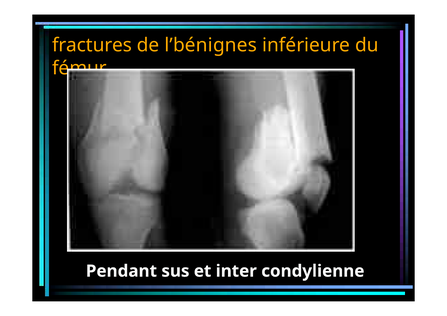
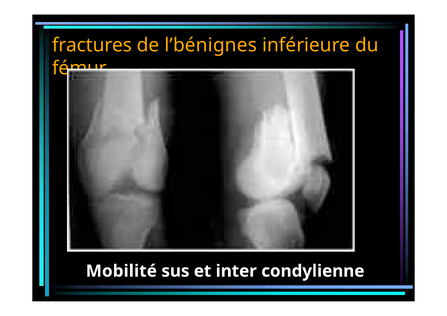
Pendant: Pendant -> Mobilité
